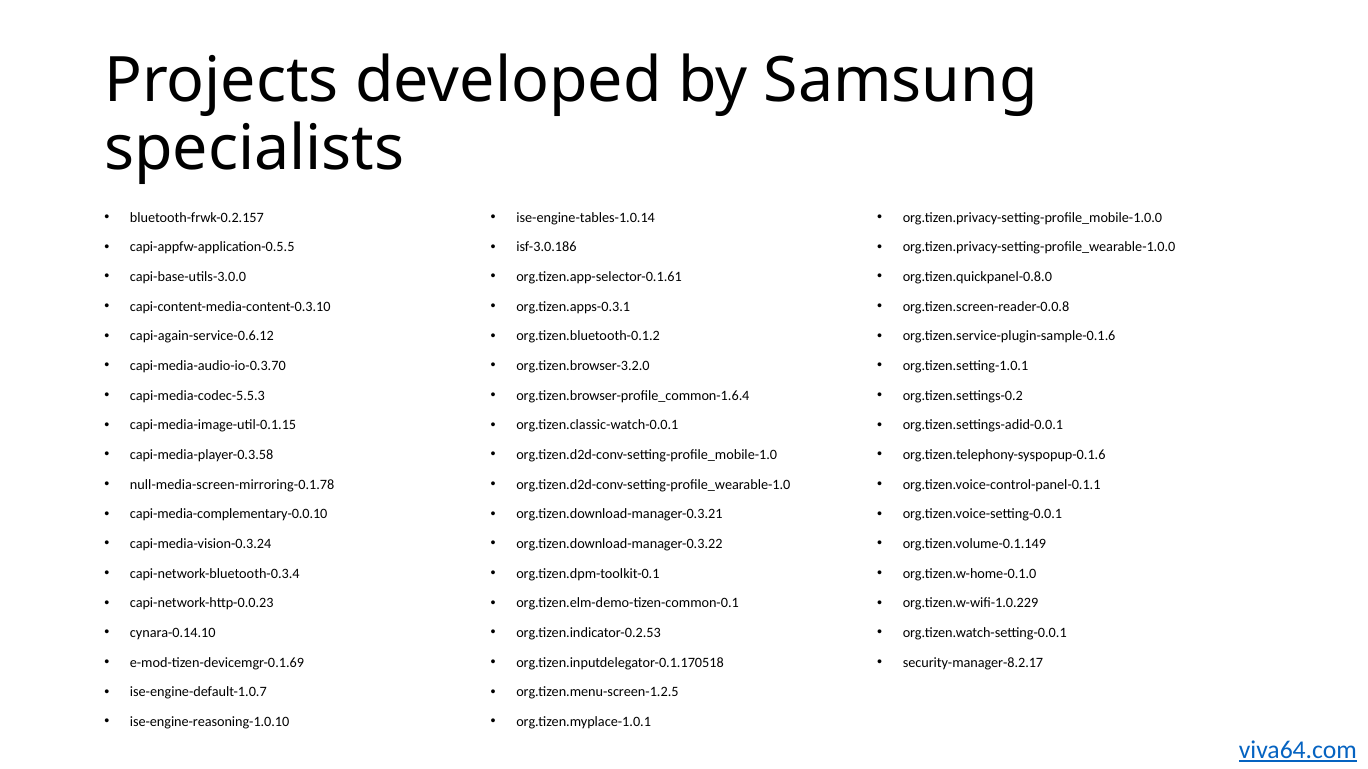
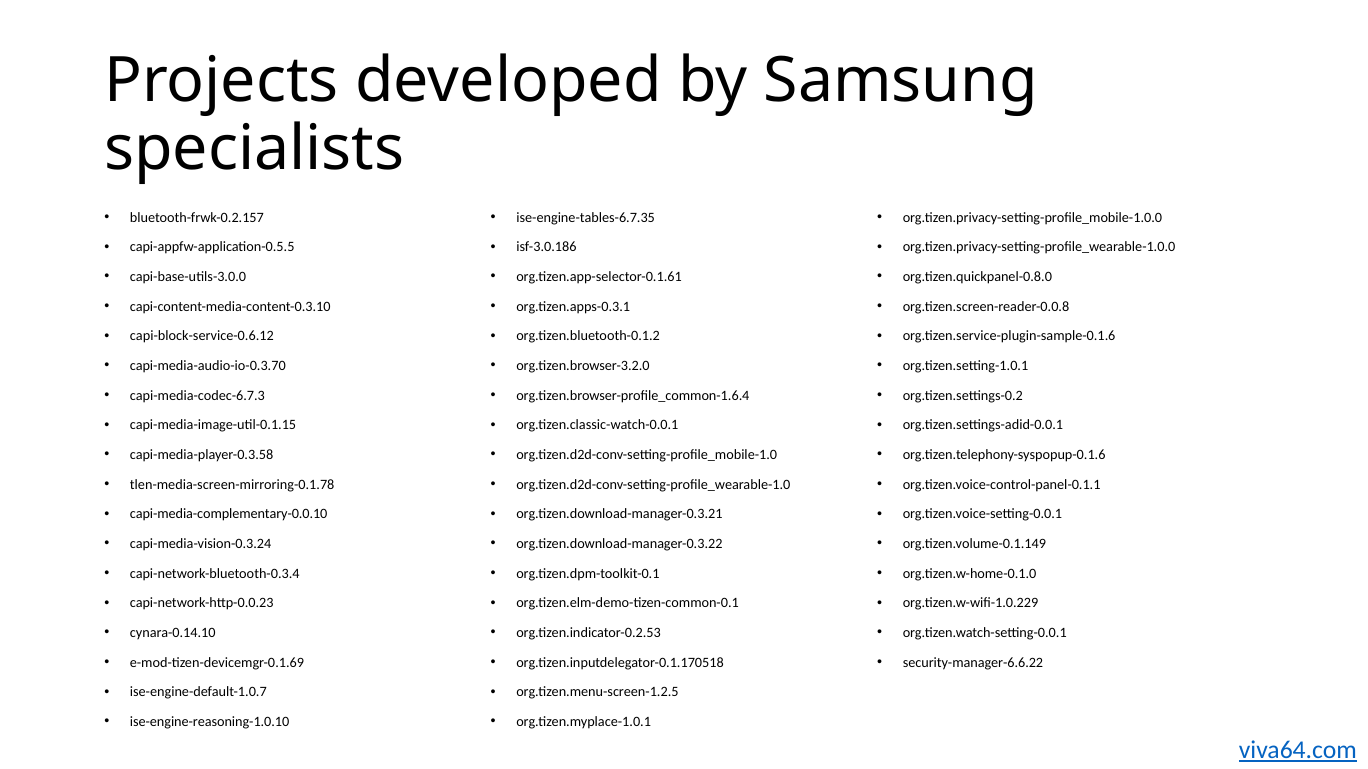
ise-engine-tables-1.0.14: ise-engine-tables-1.0.14 -> ise-engine-tables-6.7.35
capi-again-service-0.6.12: capi-again-service-0.6.12 -> capi-block-service-0.6.12
capi-media-codec-5.5.3: capi-media-codec-5.5.3 -> capi-media-codec-6.7.3
null-media-screen-mirroring-0.1.78: null-media-screen-mirroring-0.1.78 -> tlen-media-screen-mirroring-0.1.78
security-manager-8.2.17: security-manager-8.2.17 -> security-manager-6.6.22
